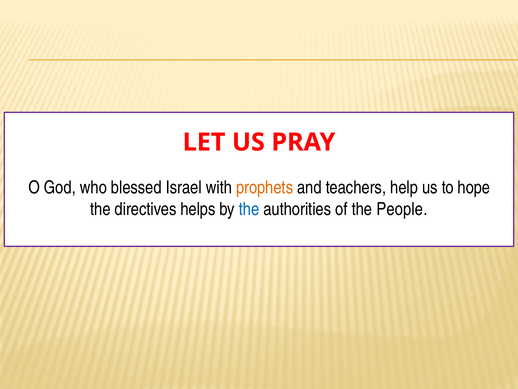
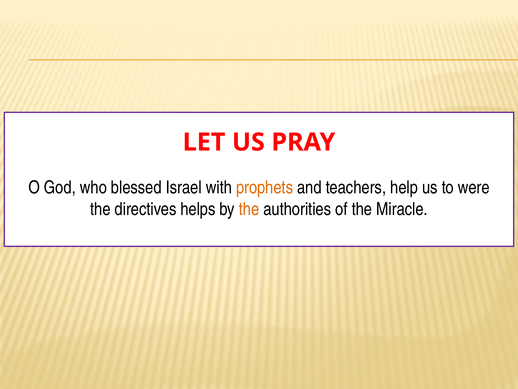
hope: hope -> were
the at (249, 209) colour: blue -> orange
People: People -> Miracle
